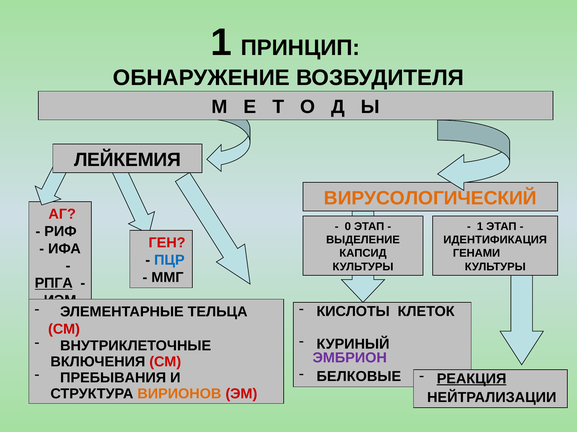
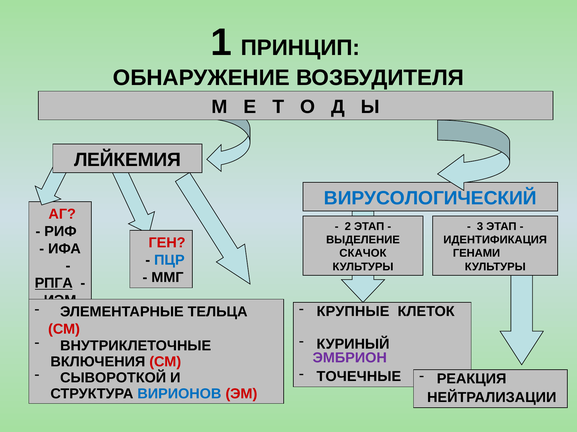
ВИРУСОЛОГИЧЕСКИЙ colour: orange -> blue
0: 0 -> 2
1 at (480, 227): 1 -> 3
КАПСИД: КАПСИД -> СКАЧОК
КИСЛОТЫ: КИСЛОТЫ -> КРУПНЫЕ
БЕЛКОВЫЕ: БЕЛКОВЫЕ -> ТОЧЕЧНЫЕ
РЕАКЦИЯ underline: present -> none
ПРЕБЫВАНИЯ: ПРЕБЫВАНИЯ -> СЫВОРОТКОЙ
ВИРИОНОВ colour: orange -> blue
